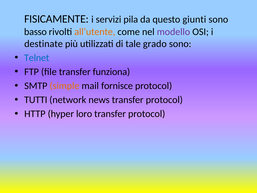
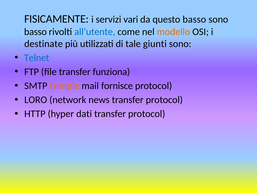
pila: pila -> vari
questo giunti: giunti -> basso
all’utente colour: orange -> blue
modello colour: purple -> orange
grado: grado -> giunti
TUTTI: TUTTI -> LORO
loro: loro -> dati
